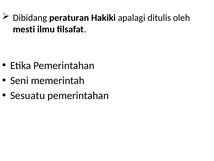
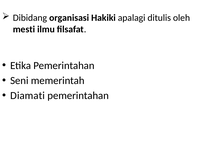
peraturan: peraturan -> organisasi
Sesuatu: Sesuatu -> Diamati
